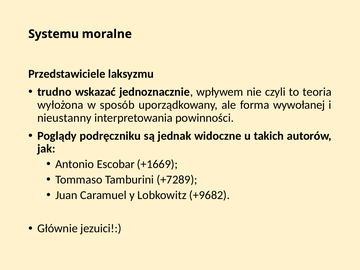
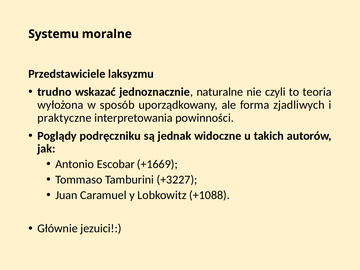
wpływem: wpływem -> naturalne
wywołanej: wywołanej -> zjadliwych
nieustanny: nieustanny -> praktyczne
+7289: +7289 -> +3227
+9682: +9682 -> +1088
